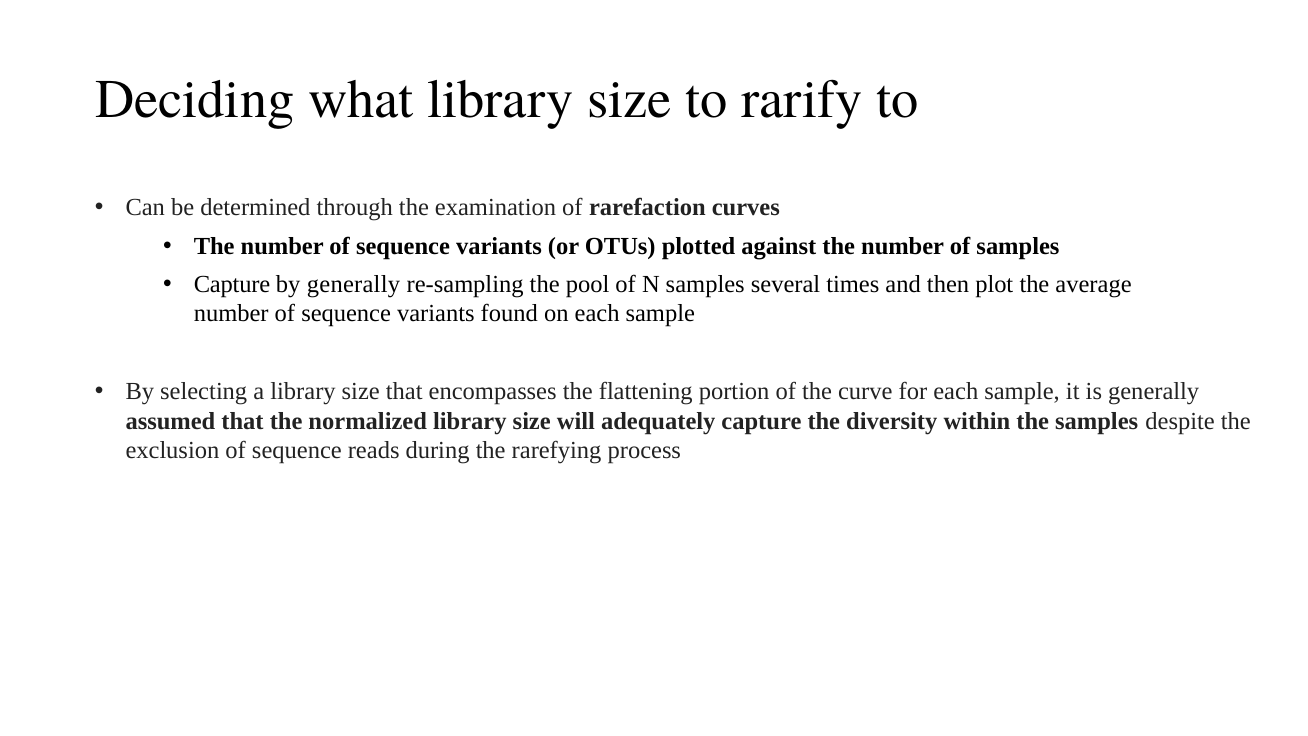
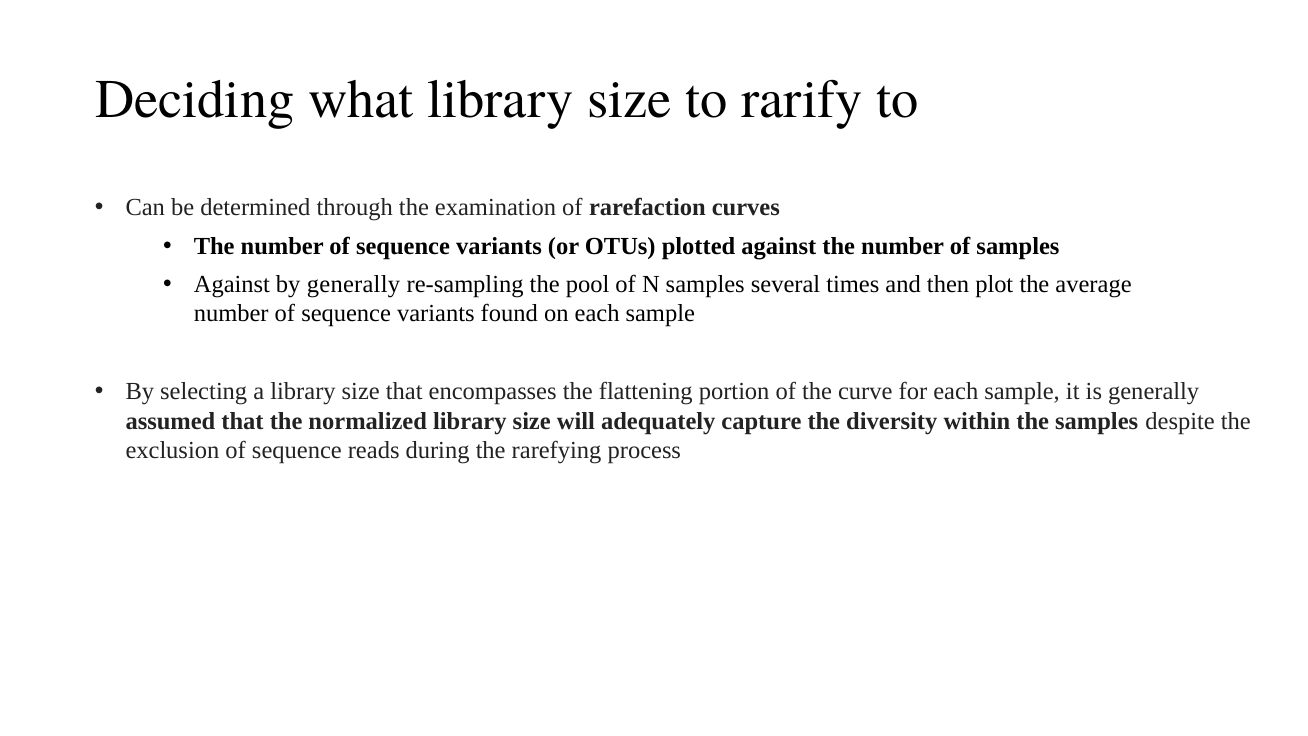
Capture at (232, 284): Capture -> Against
